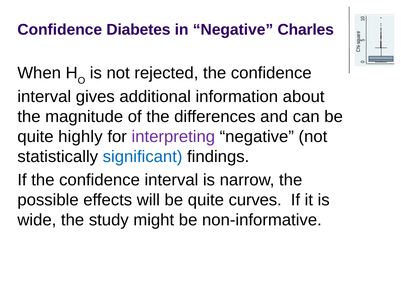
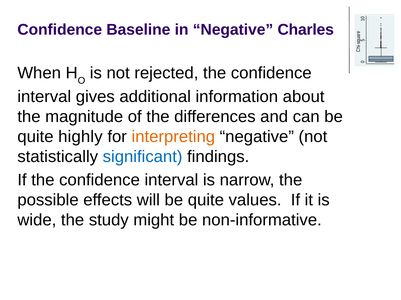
Diabetes: Diabetes -> Baseline
interpreting colour: purple -> orange
curves: curves -> values
